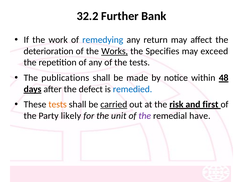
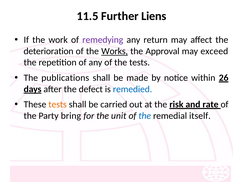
32.2: 32.2 -> 11.5
Bank: Bank -> Liens
remedying colour: blue -> purple
Specifies: Specifies -> Approval
48: 48 -> 26
carried underline: present -> none
first: first -> rate
likely: likely -> bring
the at (145, 116) colour: purple -> blue
have: have -> itself
